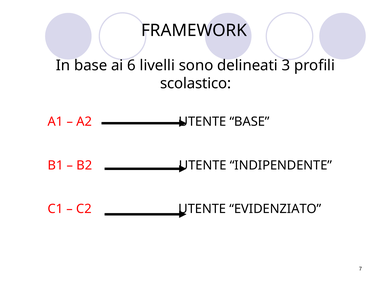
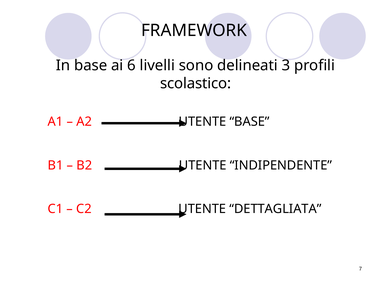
EVIDENZIATO: EVIDENZIATO -> DETTAGLIATA
